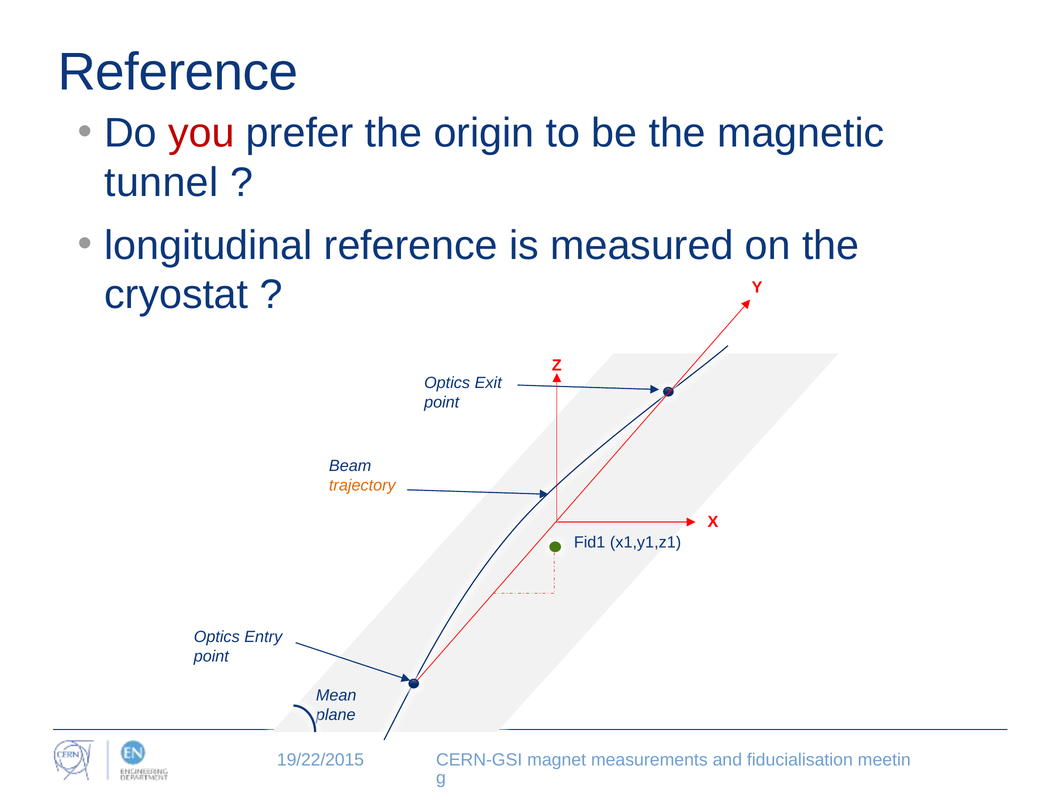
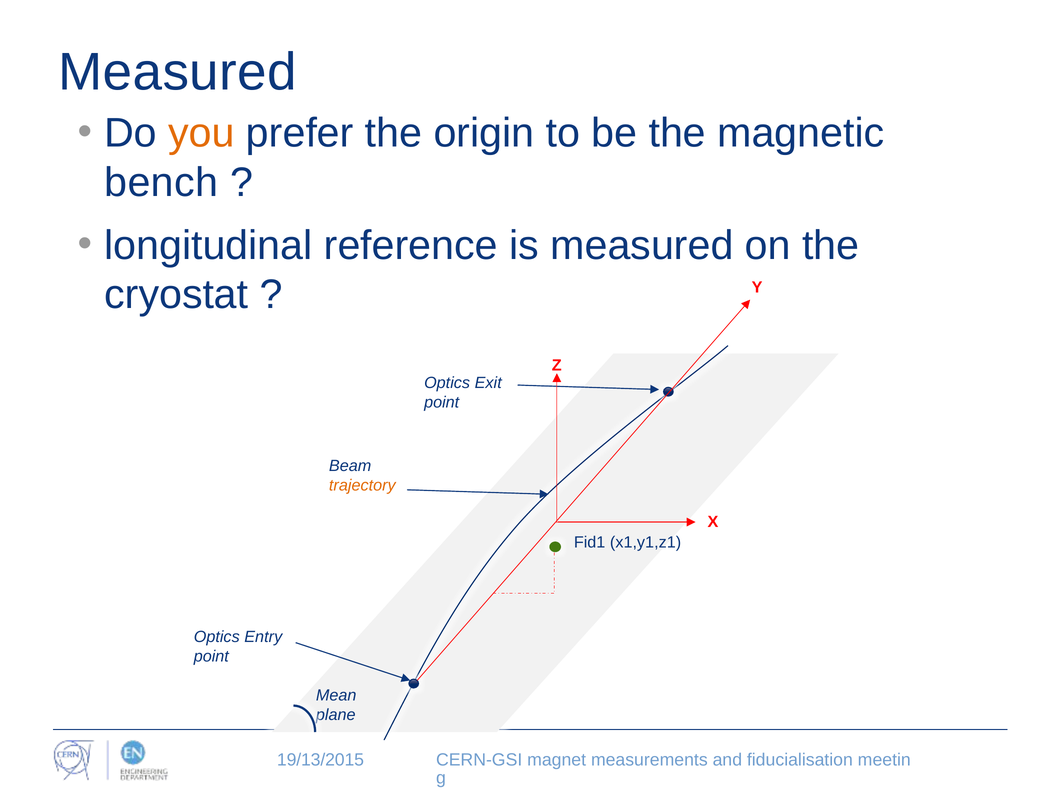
Reference at (178, 72): Reference -> Measured
you colour: red -> orange
tunnel: tunnel -> bench
19/22/2015: 19/22/2015 -> 19/13/2015
